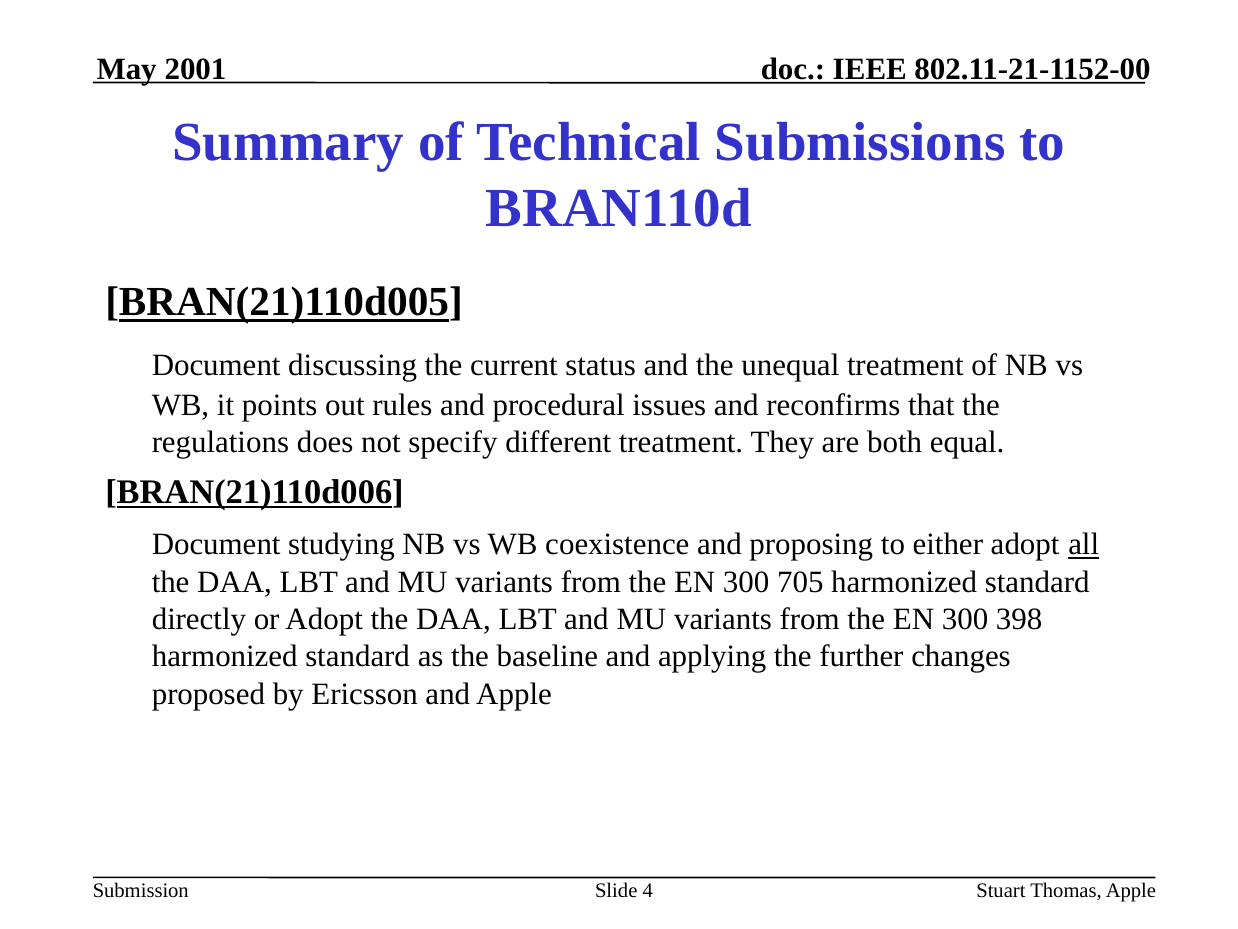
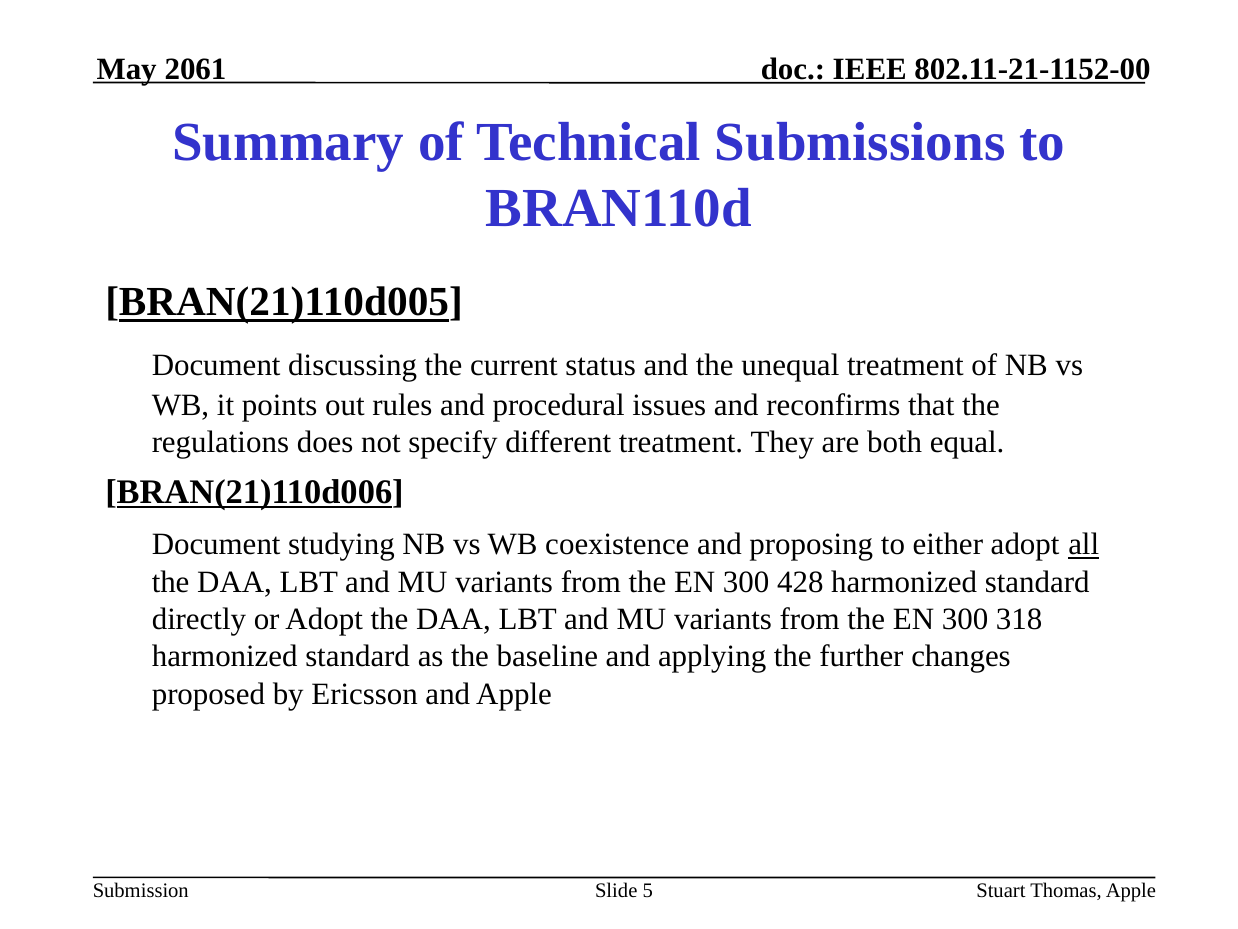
2001: 2001 -> 2061
705: 705 -> 428
398: 398 -> 318
4: 4 -> 5
